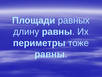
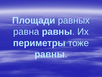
длину: длину -> равна
